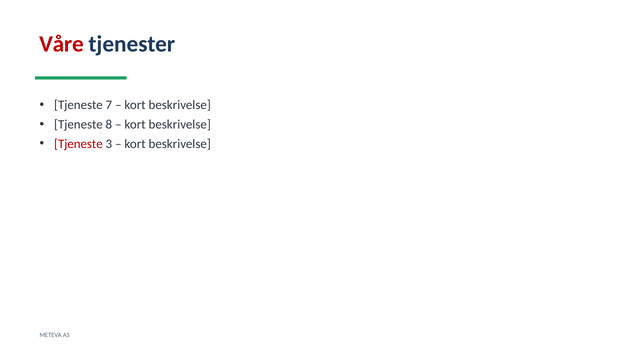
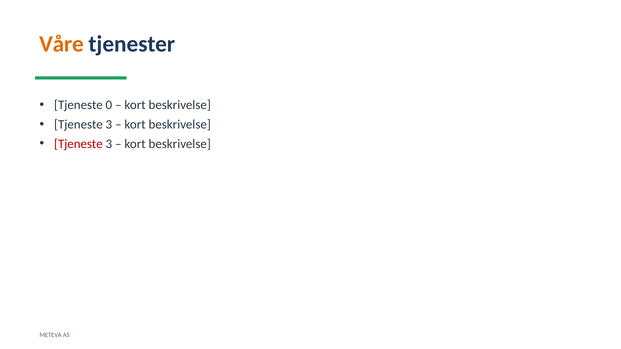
Våre colour: red -> orange
7: 7 -> 0
8 at (109, 125): 8 -> 3
